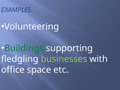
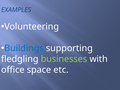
Buildings colour: green -> blue
